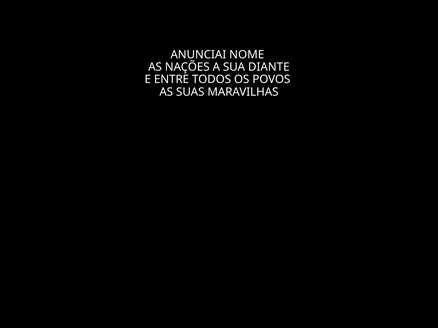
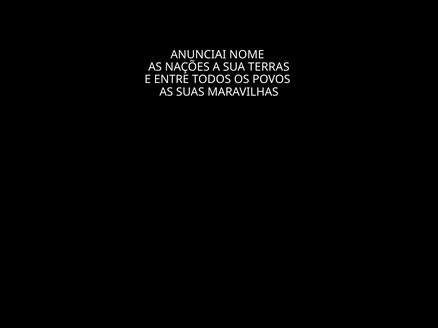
DIANTE: DIANTE -> TERRAS
